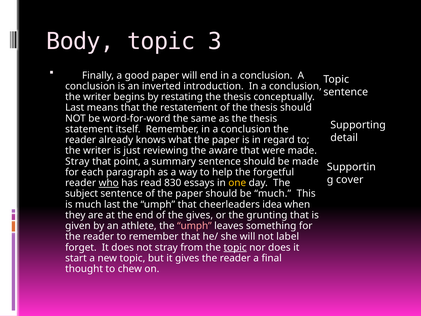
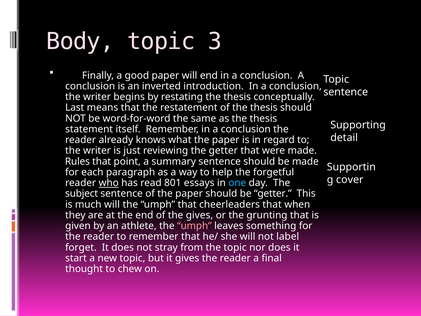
the aware: aware -> getter
Stray at (77, 161): Stray -> Rules
830: 830 -> 801
one colour: yellow -> light blue
be much: much -> getter
much last: last -> will
cheerleaders idea: idea -> that
topic at (235, 247) underline: present -> none
